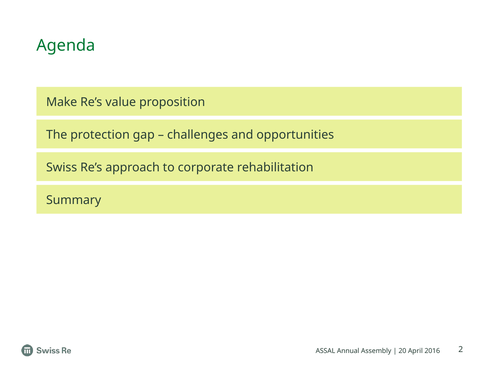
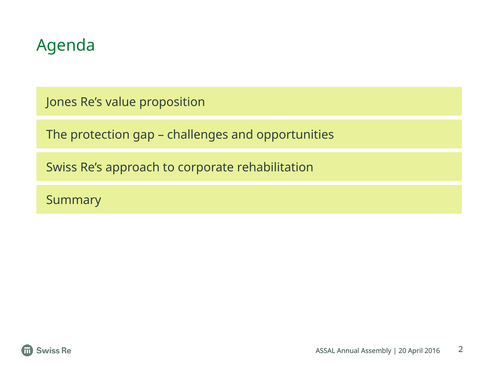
Make: Make -> Jones
